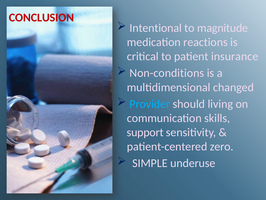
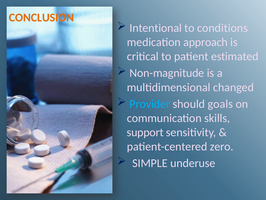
CONCLUSION colour: red -> orange
magnitude: magnitude -> conditions
reactions: reactions -> approach
insurance: insurance -> estimated
Non-conditions: Non-conditions -> Non-magnitude
living: living -> goals
